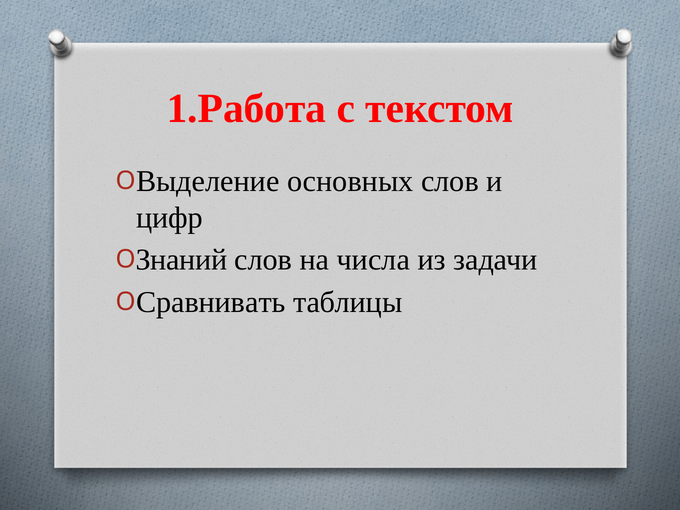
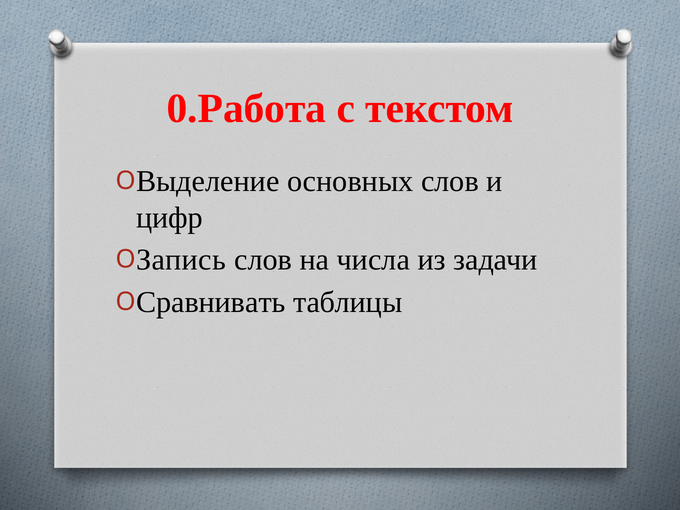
1.Работа: 1.Работа -> 0.Работа
Знаний: Знаний -> Запись
